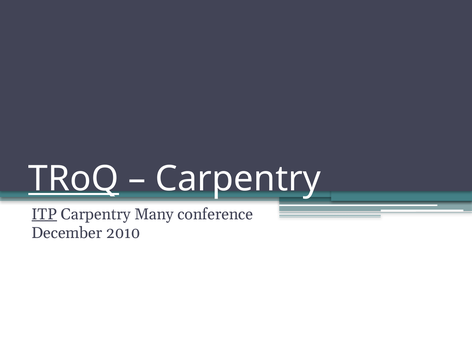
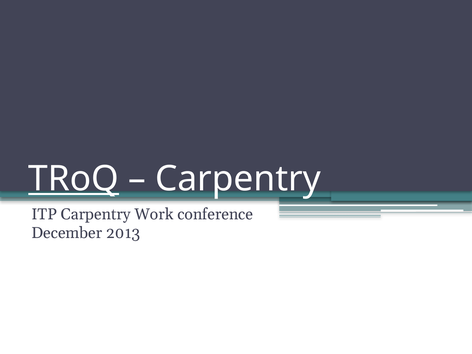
ITP underline: present -> none
Many: Many -> Work
2010: 2010 -> 2013
